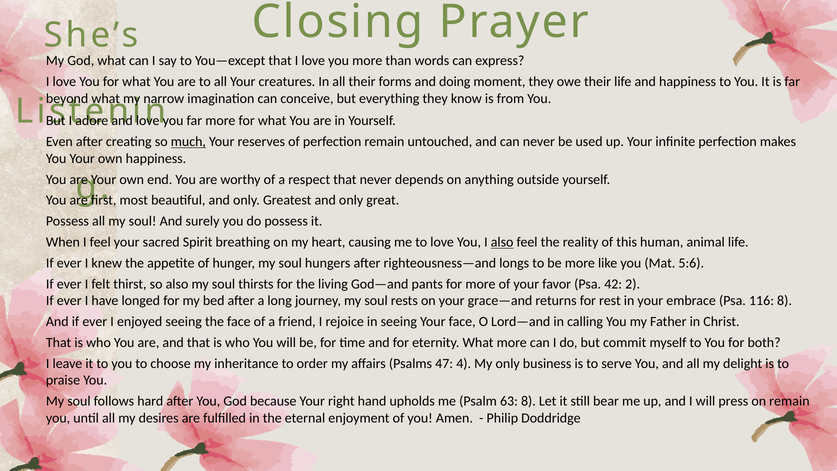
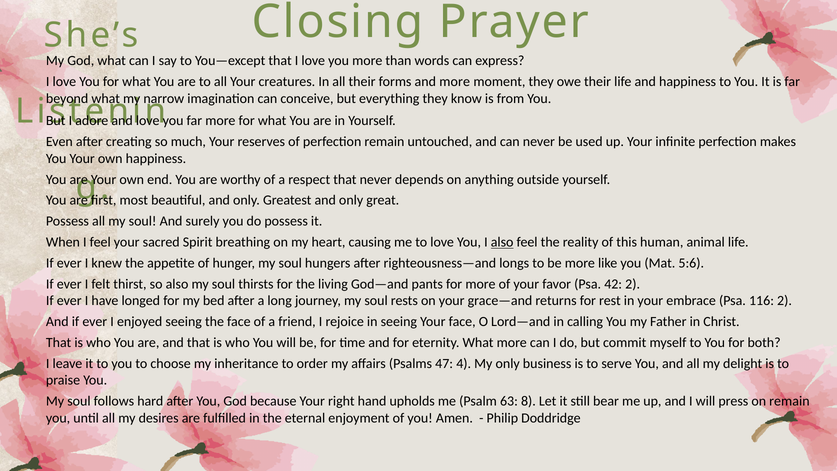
and doing: doing -> more
much underline: present -> none
116 8: 8 -> 2
